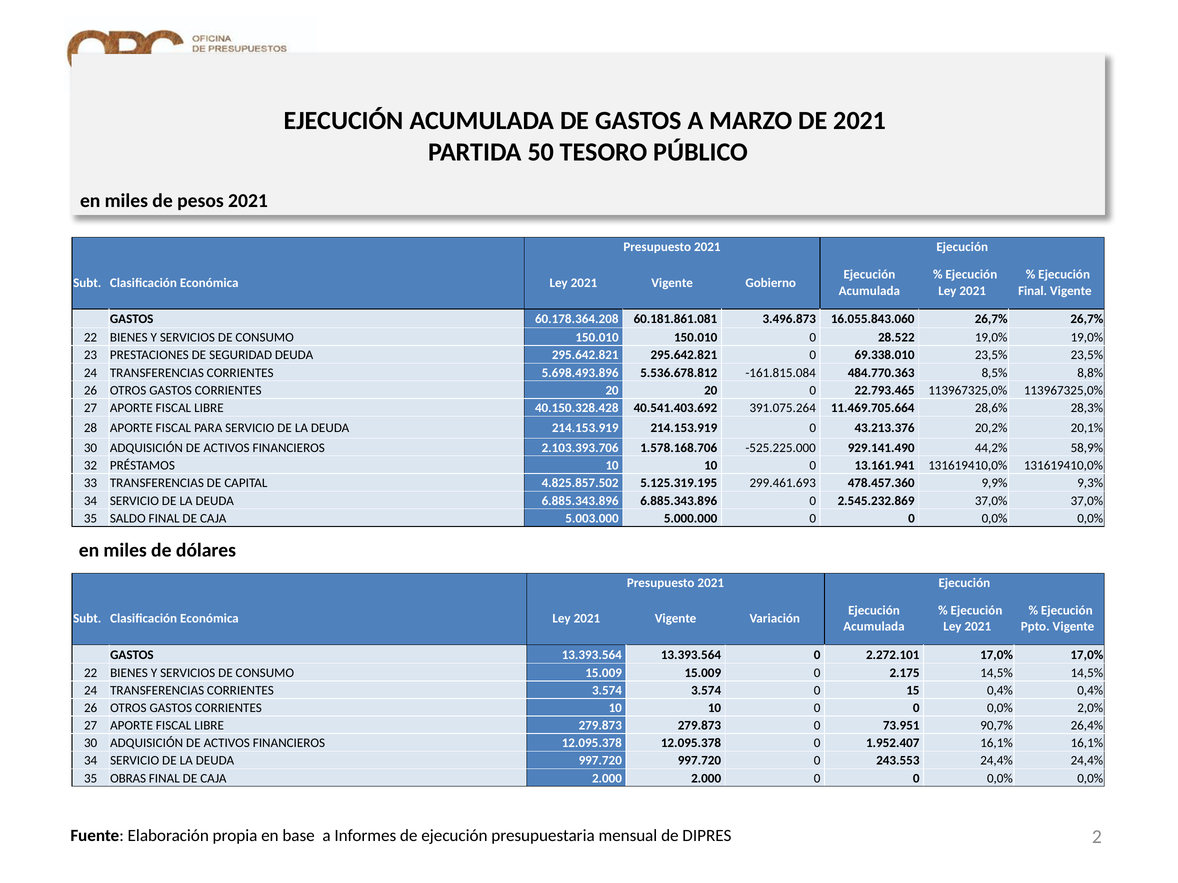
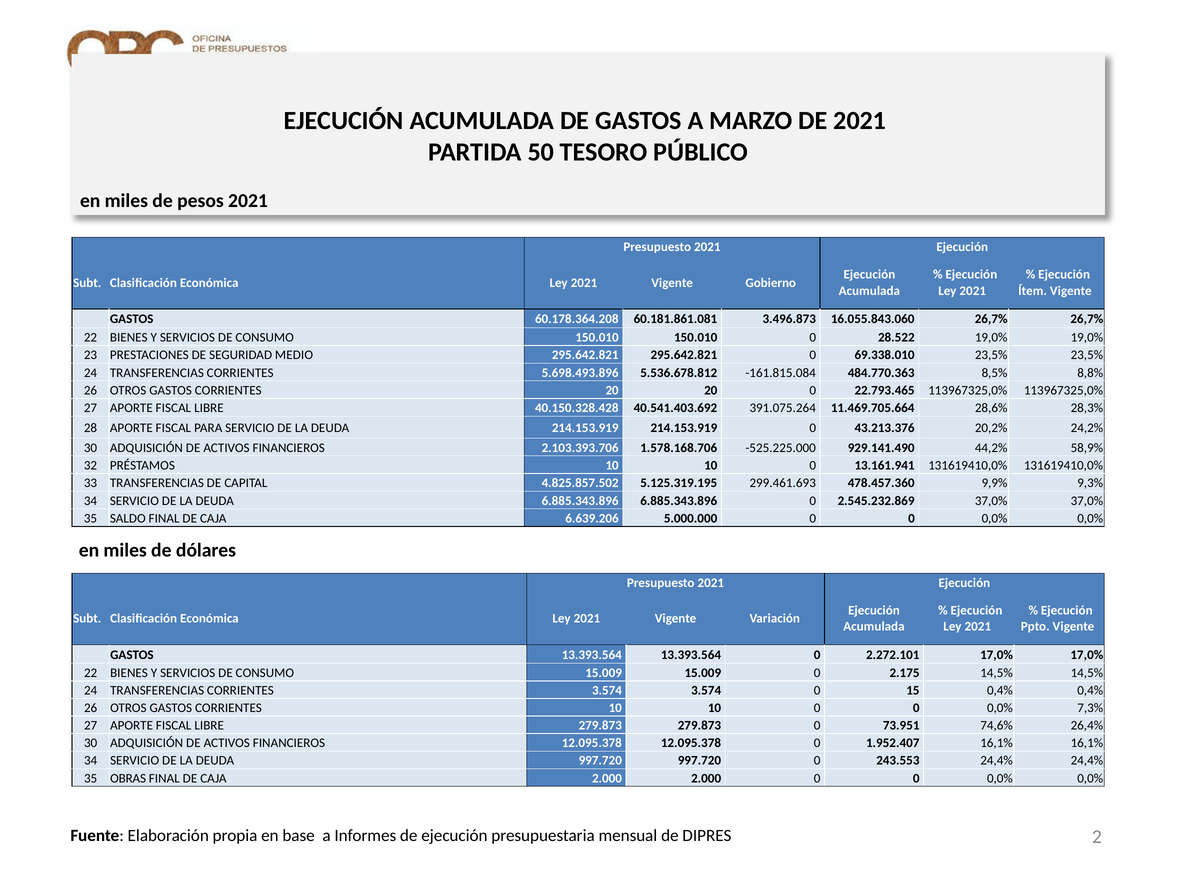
Final at (1033, 291): Final -> Ítem
SEGURIDAD DEUDA: DEUDA -> MEDIO
20,1%: 20,1% -> 24,2%
5.003.000: 5.003.000 -> 6.639.206
2,0%: 2,0% -> 7,3%
90,7%: 90,7% -> 74,6%
